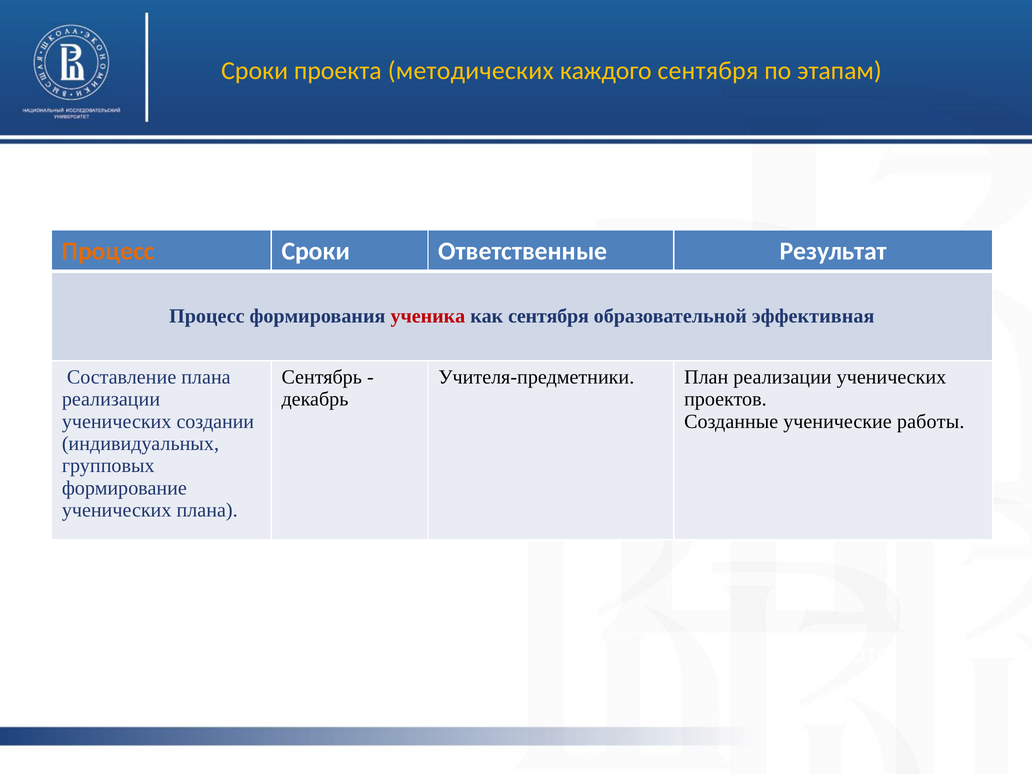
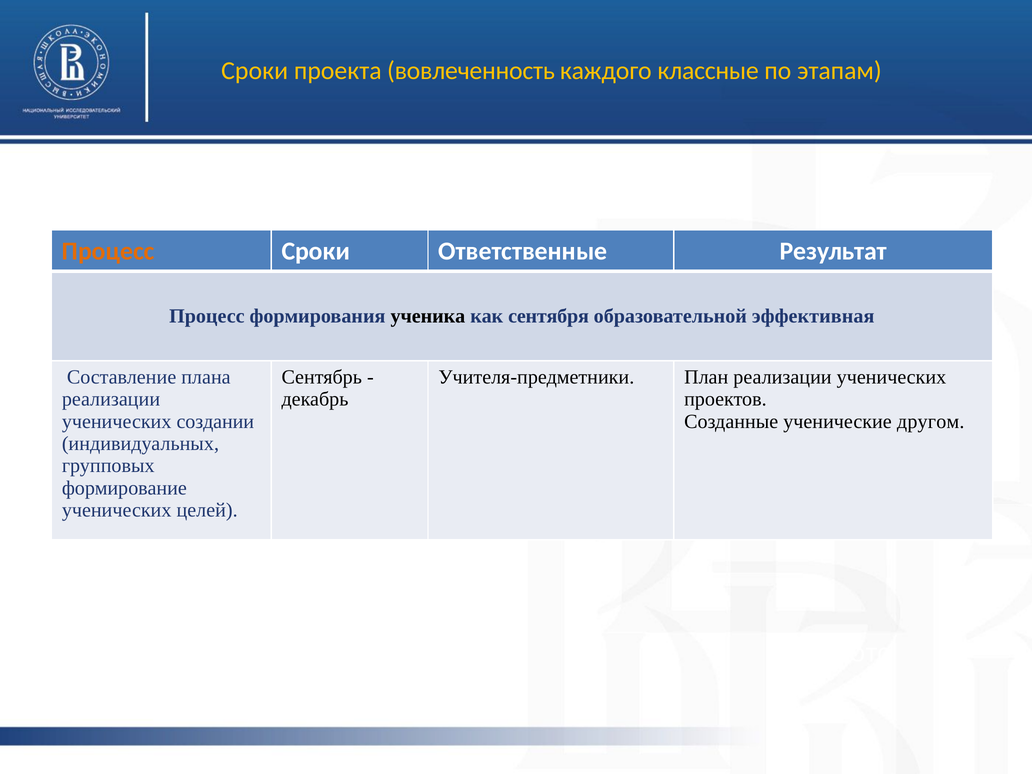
методических: методических -> вовлеченность
каждого сентября: сентября -> классные
ученика colour: red -> black
работы: работы -> другом
ученических плана: плана -> целей
